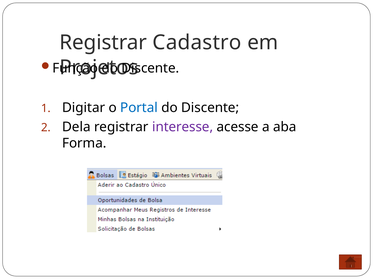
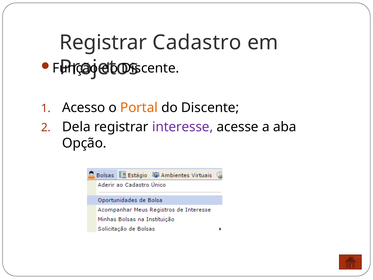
Digitar: Digitar -> Acesso
Portal colour: blue -> orange
Forma: Forma -> Opção
